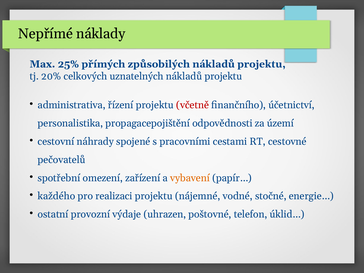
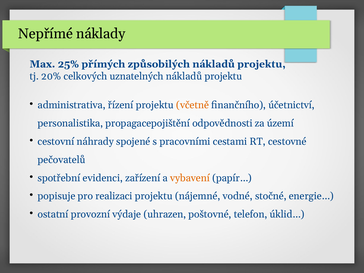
včetně colour: red -> orange
omezení: omezení -> evidenci
každého: každého -> popisuje
